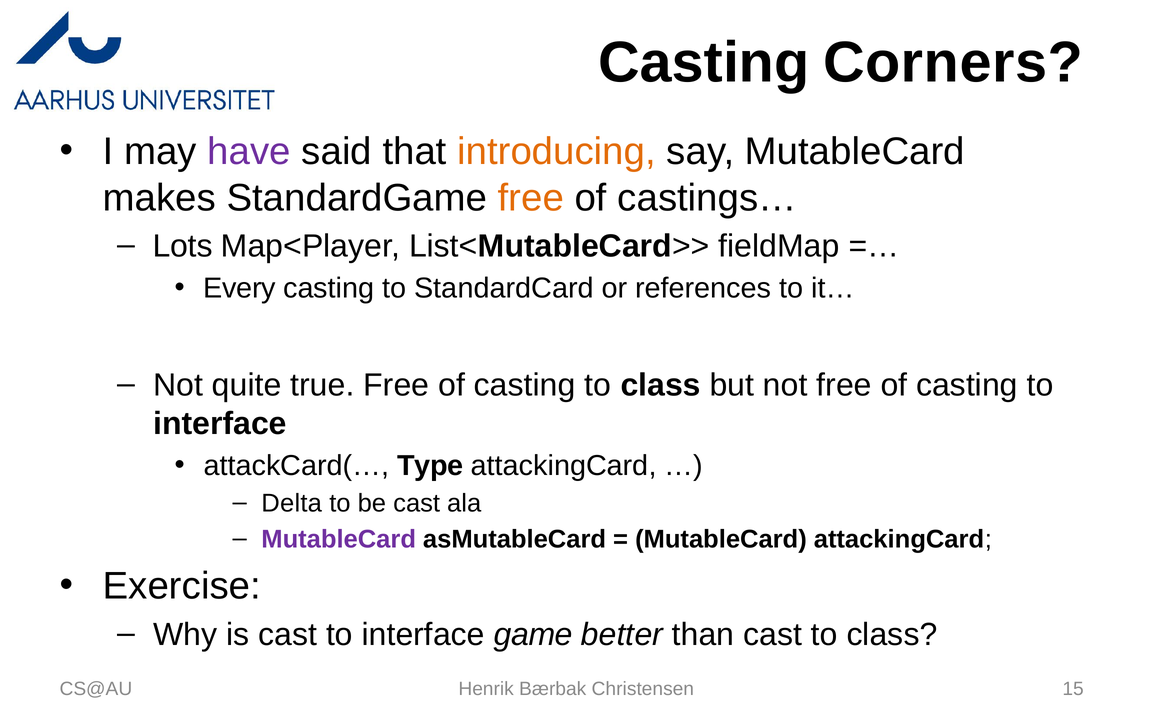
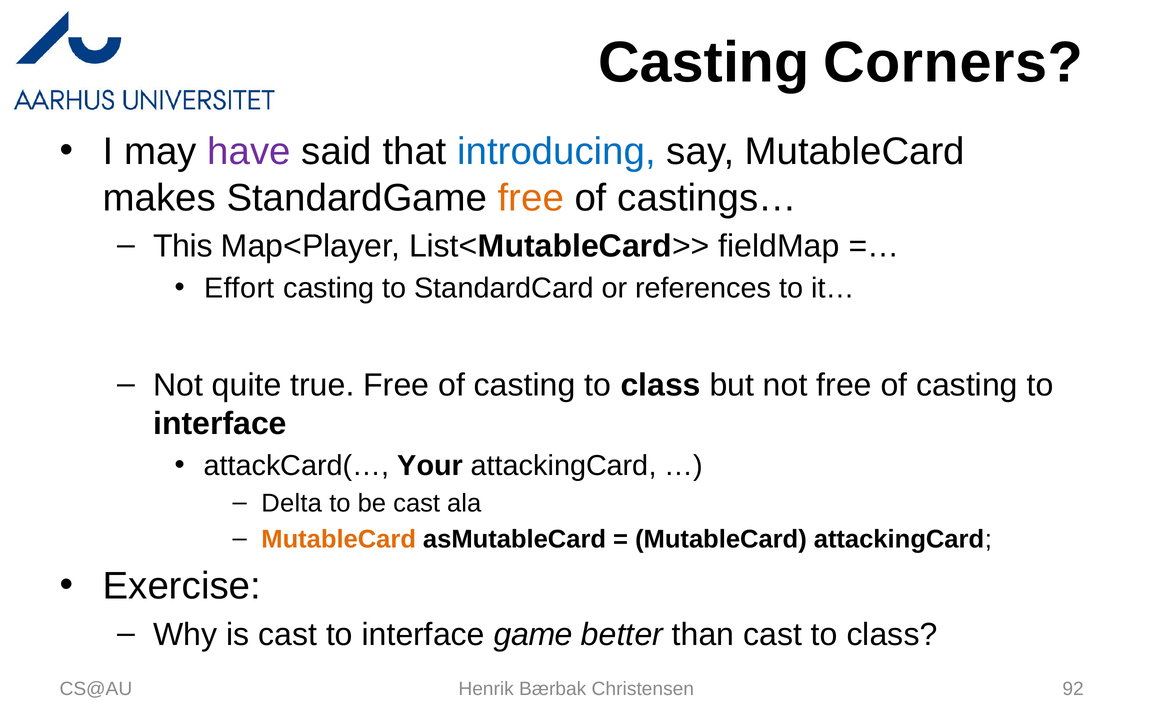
introducing colour: orange -> blue
Lots: Lots -> This
Every: Every -> Effort
Type: Type -> Your
MutableCard at (339, 539) colour: purple -> orange
15: 15 -> 92
